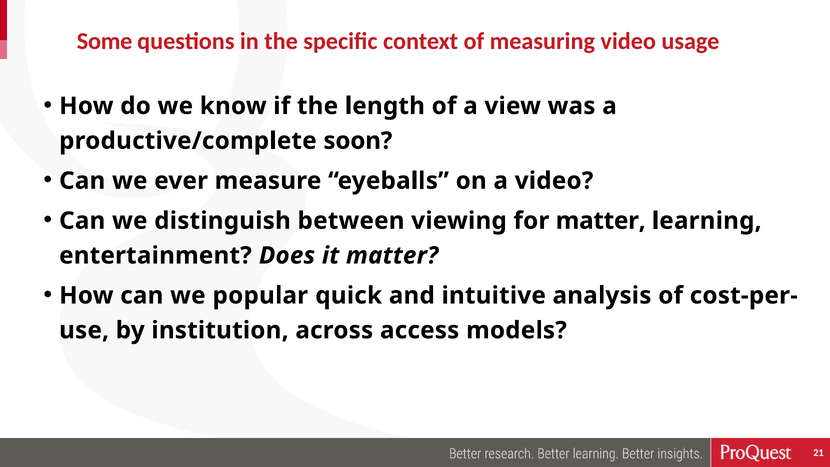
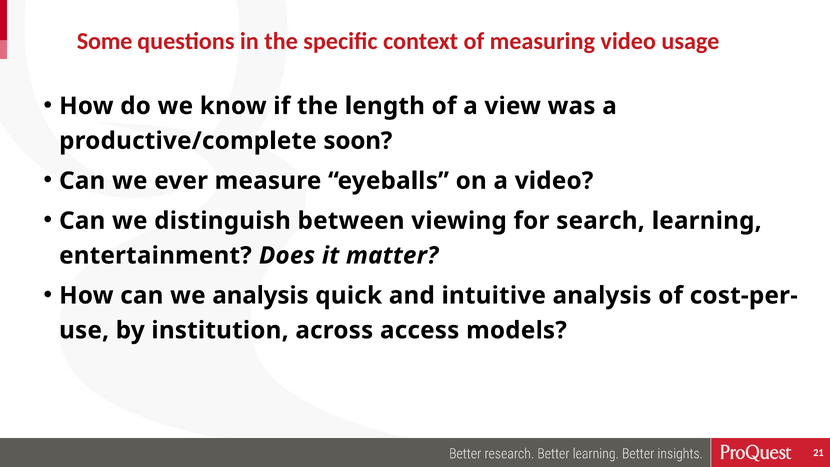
for matter: matter -> search
we popular: popular -> analysis
